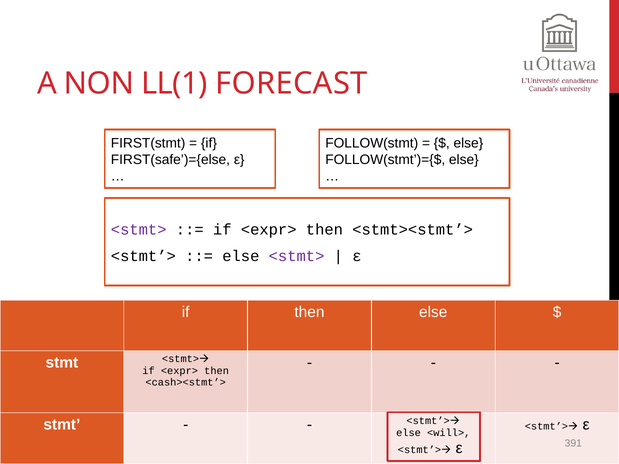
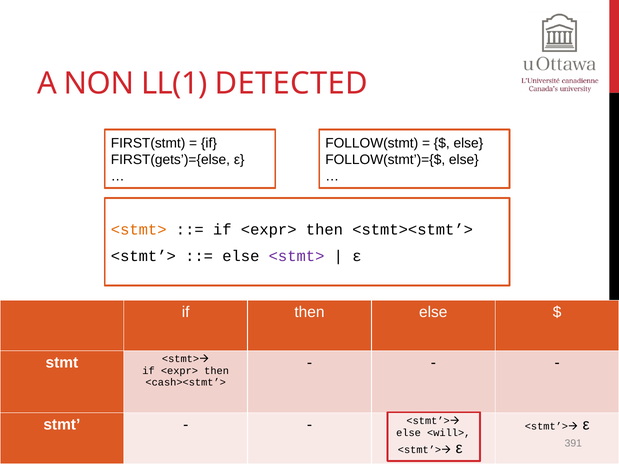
FORECAST: FORECAST -> DETECTED
FIRST(safe’)={else: FIRST(safe’)={else -> FIRST(gets’)={else
<stmt> at (139, 230) colour: purple -> orange
